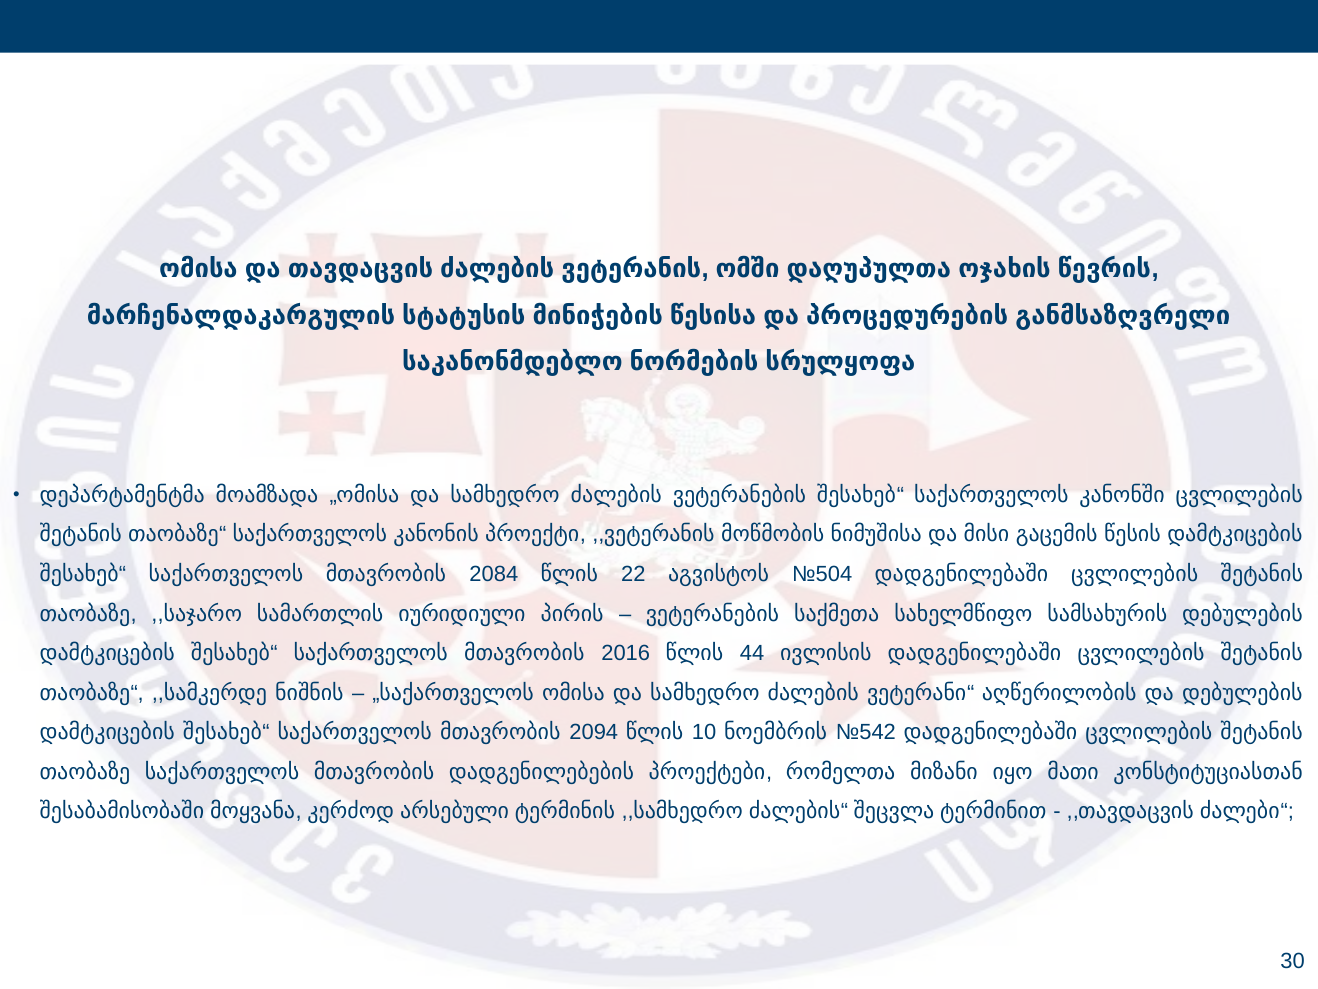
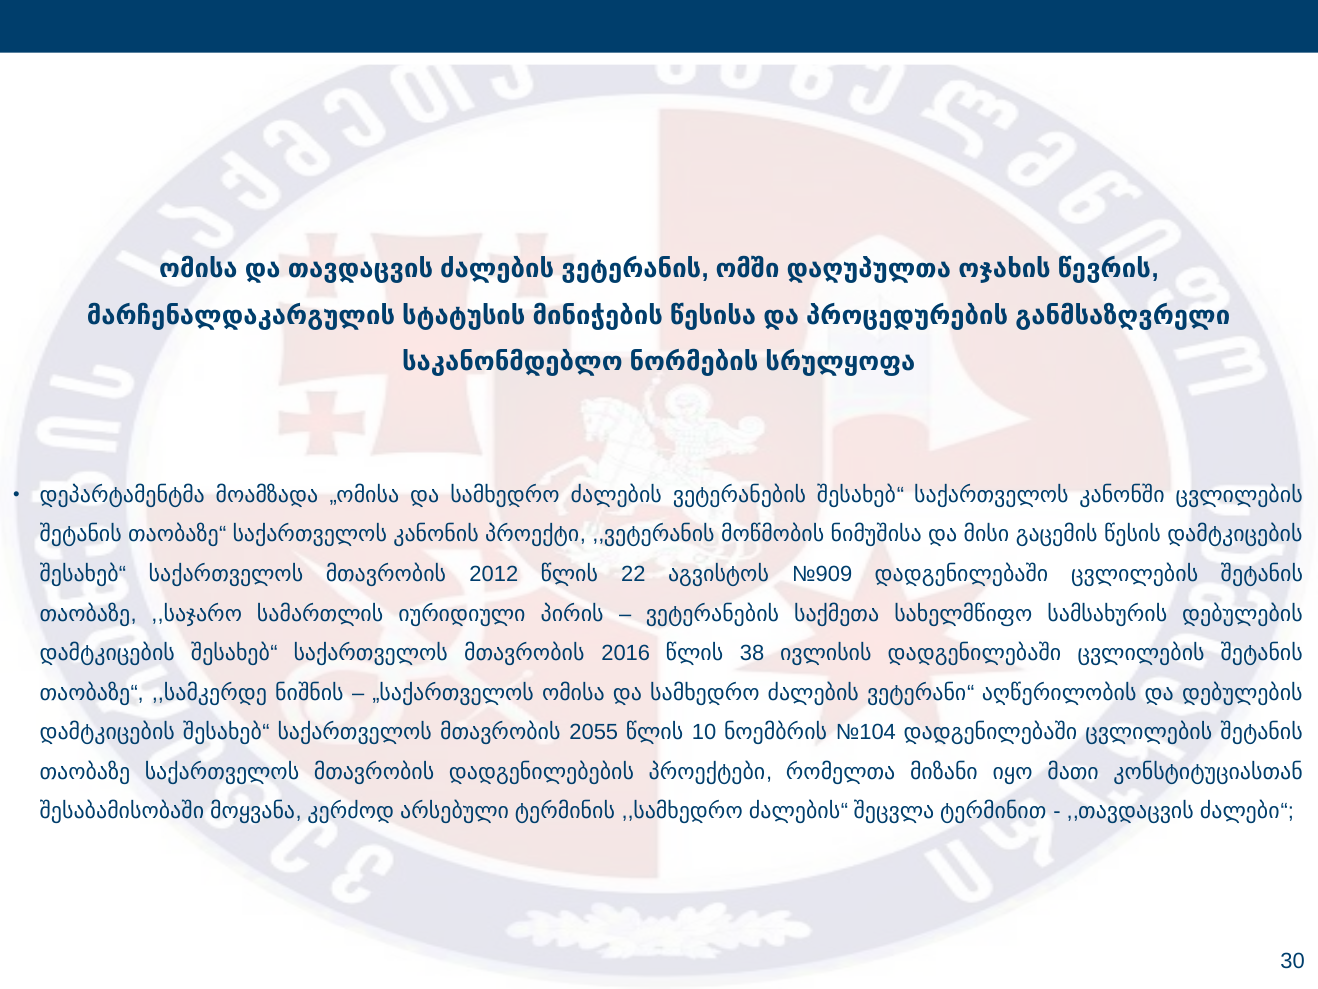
2084: 2084 -> 2012
№504: №504 -> №909
44: 44 -> 38
2094: 2094 -> 2055
№542: №542 -> №104
